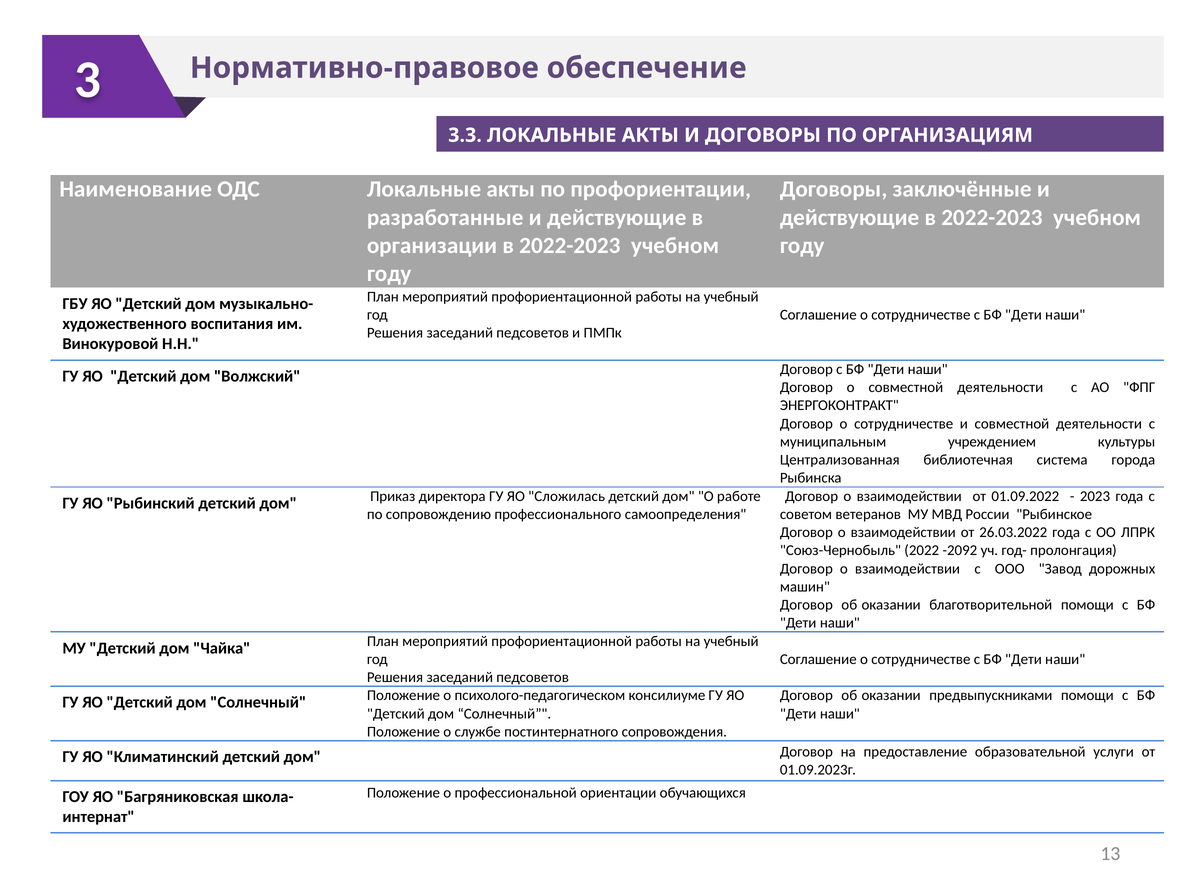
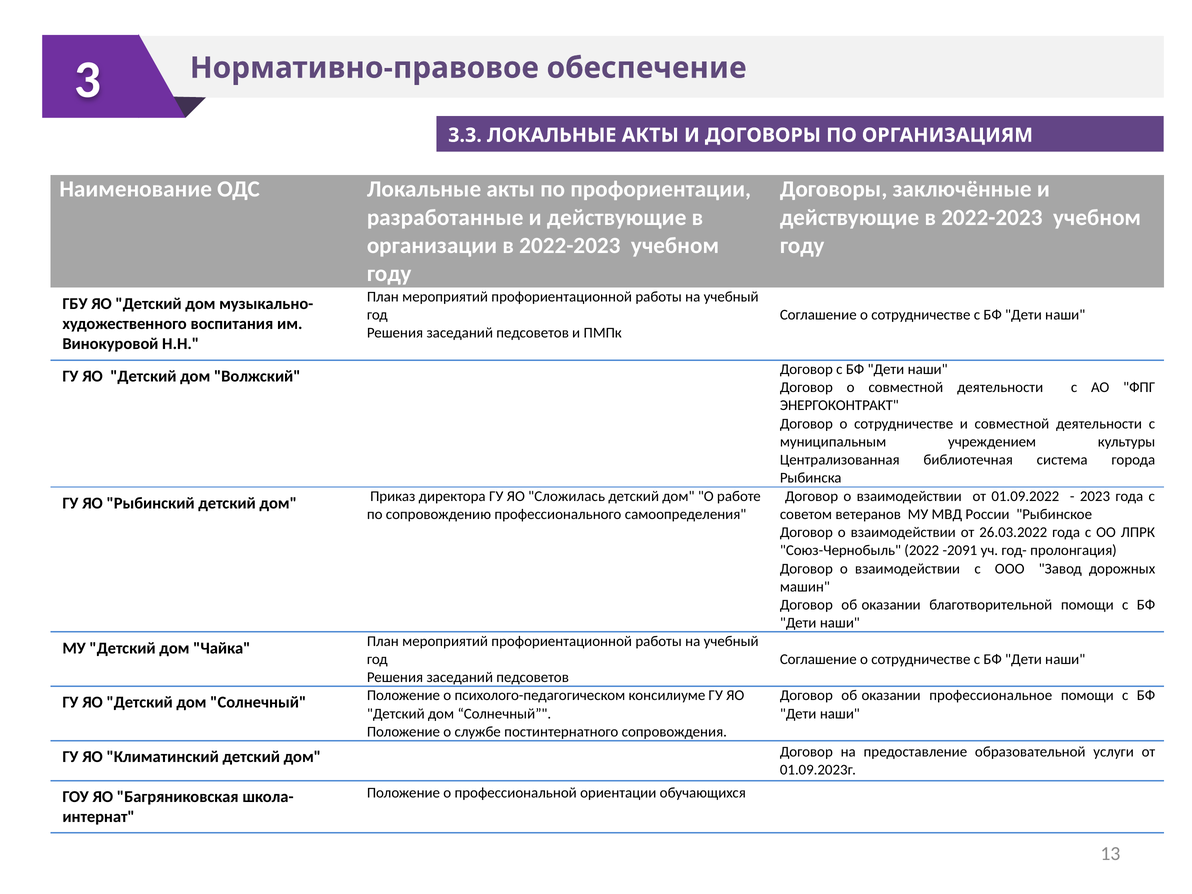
-2092: -2092 -> -2091
предвыпускниками: предвыпускниками -> профессиональное
